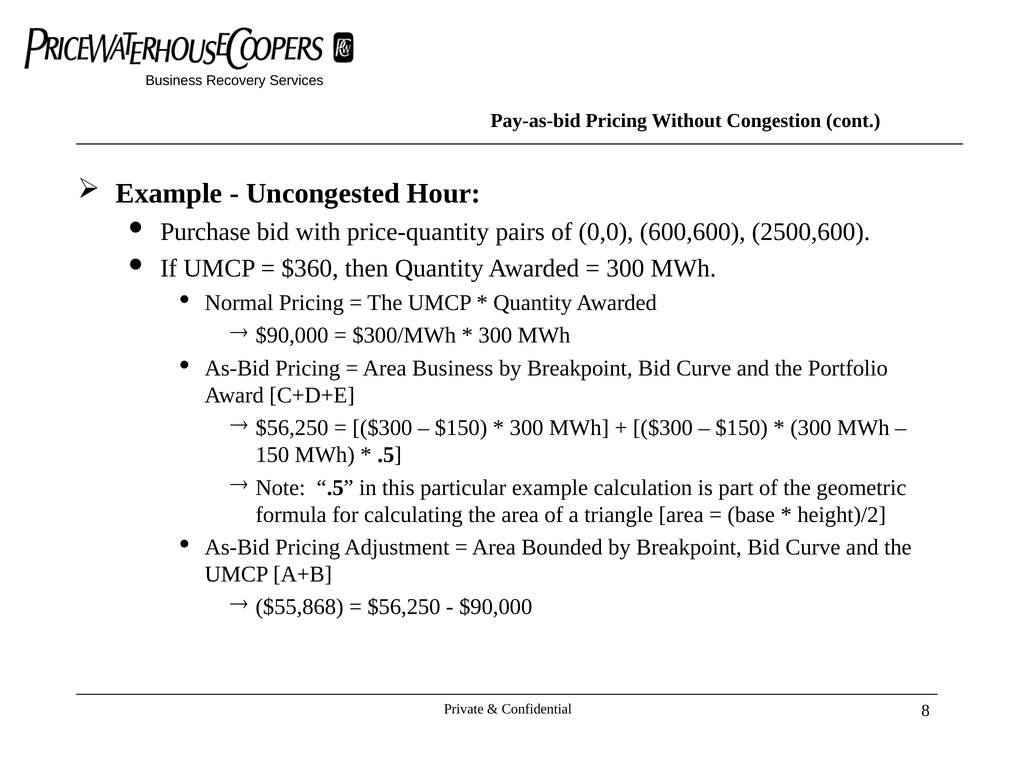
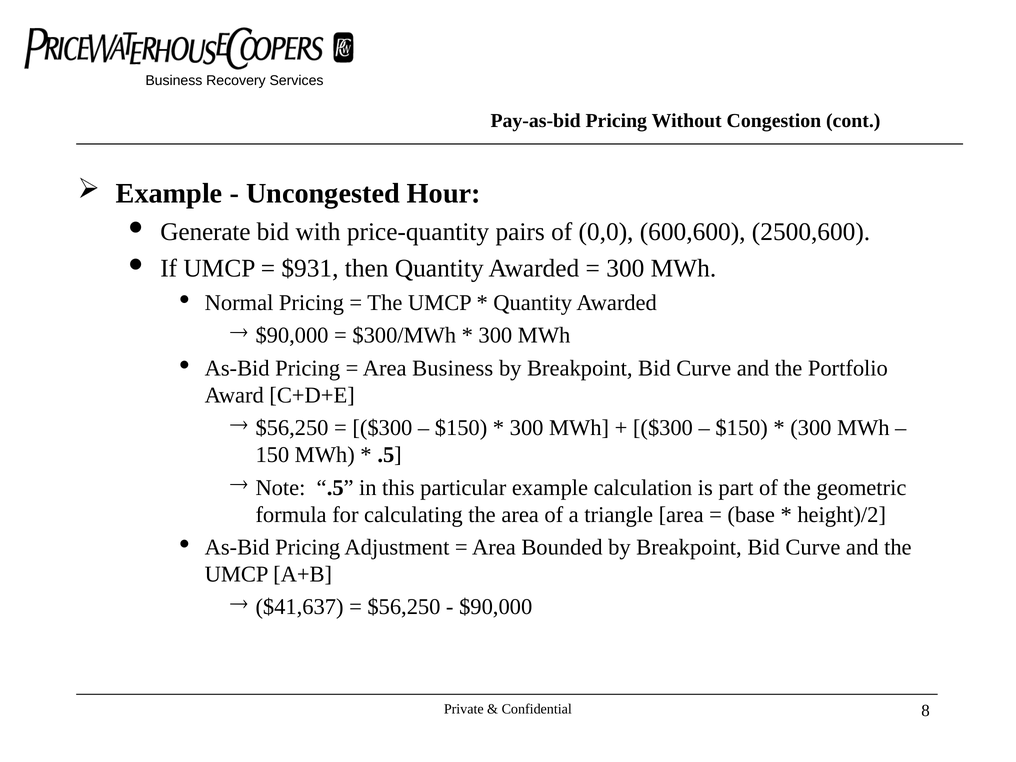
Purchase: Purchase -> Generate
$360: $360 -> $931
$55,868: $55,868 -> $41,637
